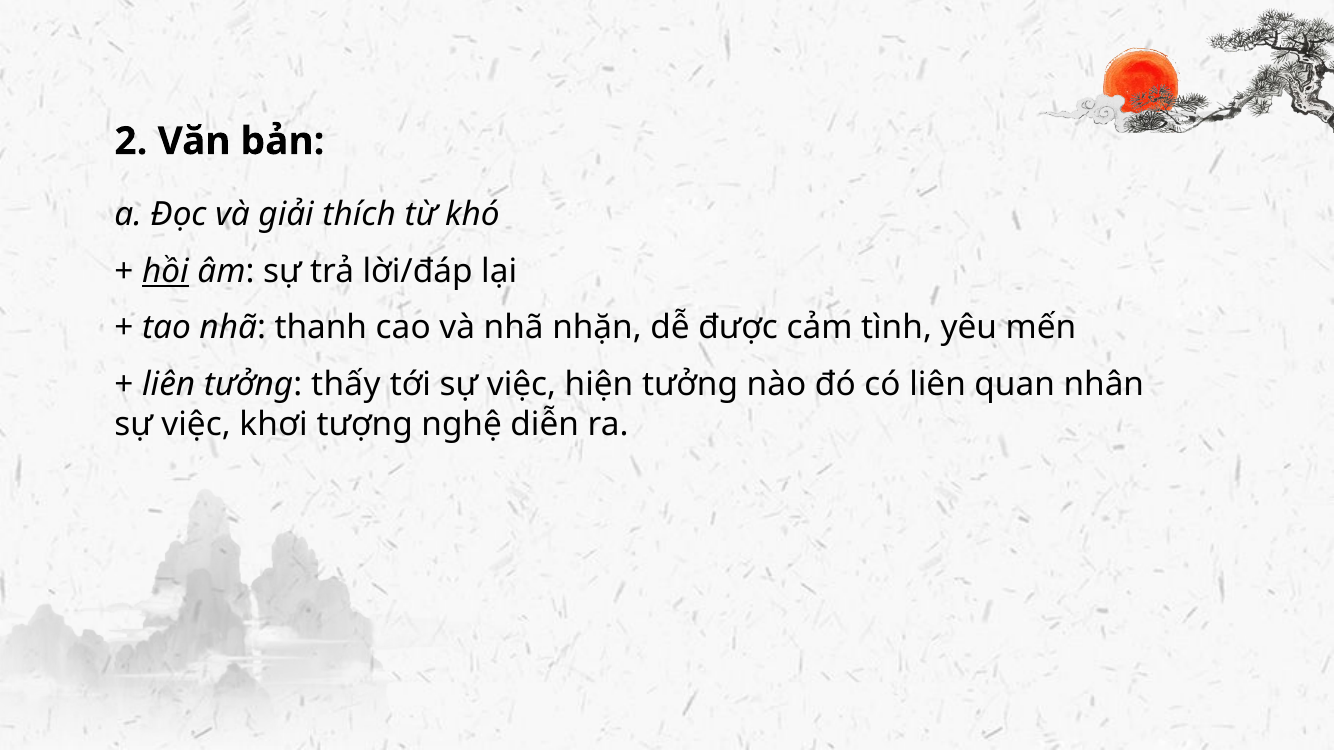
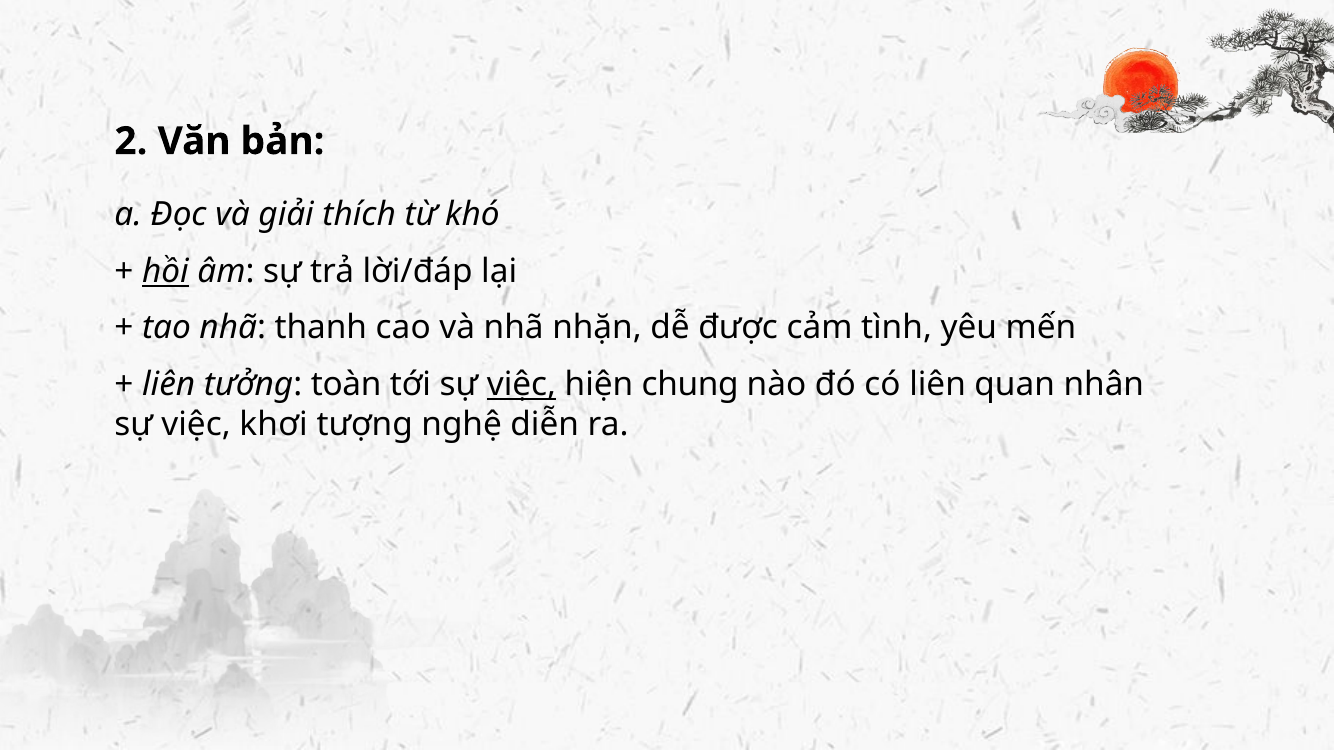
thấy: thấy -> toàn
việc at (521, 385) underline: none -> present
hiện tưởng: tưởng -> chung
